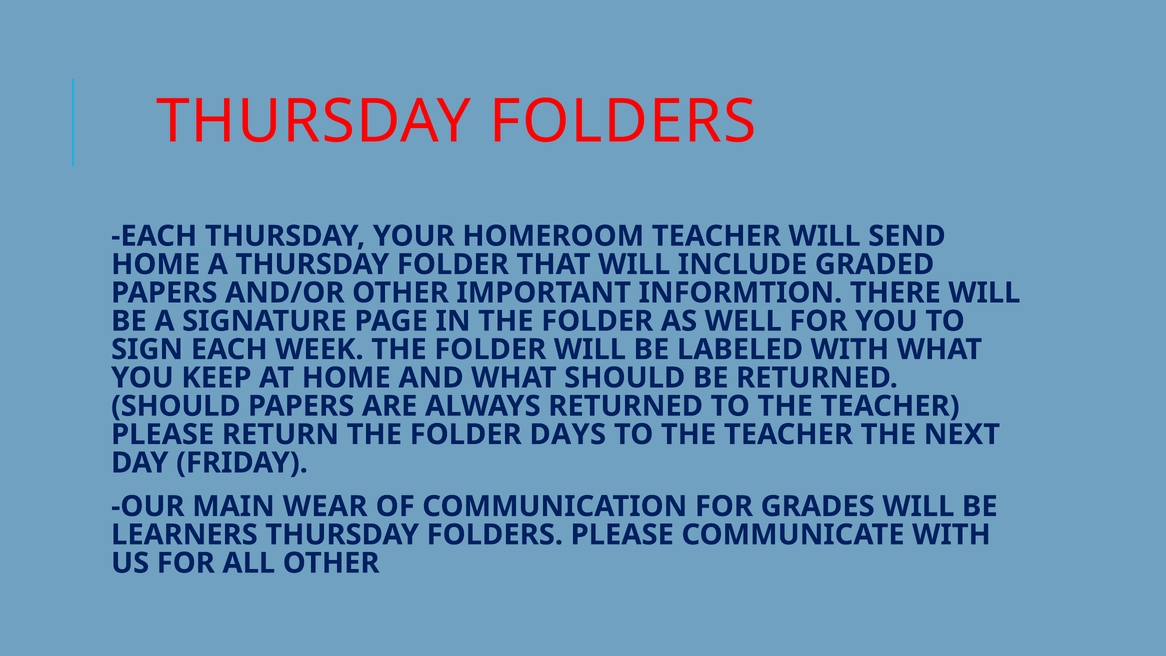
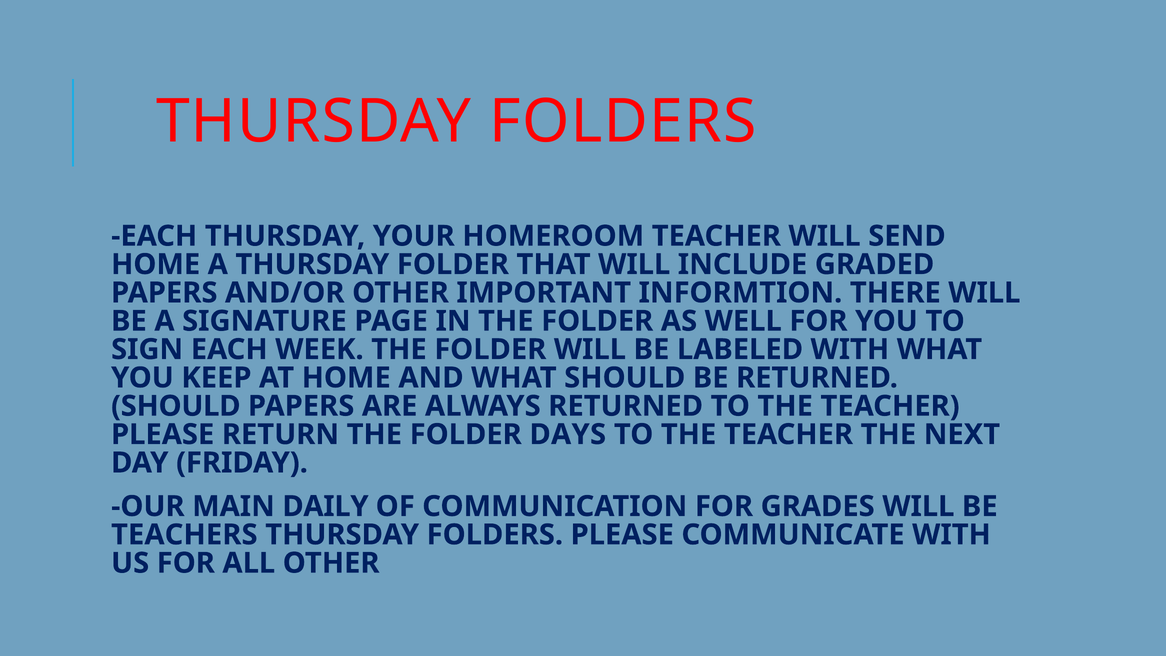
WEAR: WEAR -> DAILY
LEARNERS: LEARNERS -> TEACHERS
